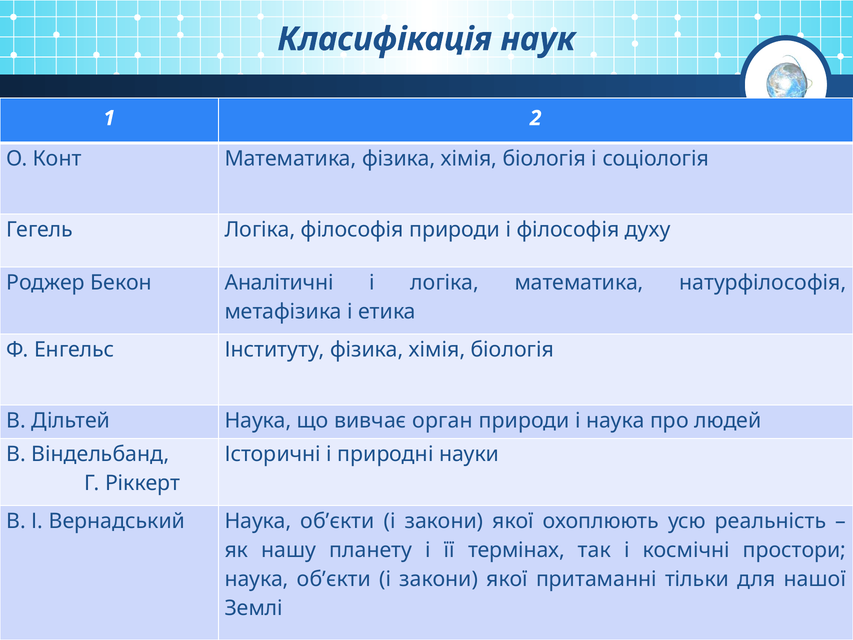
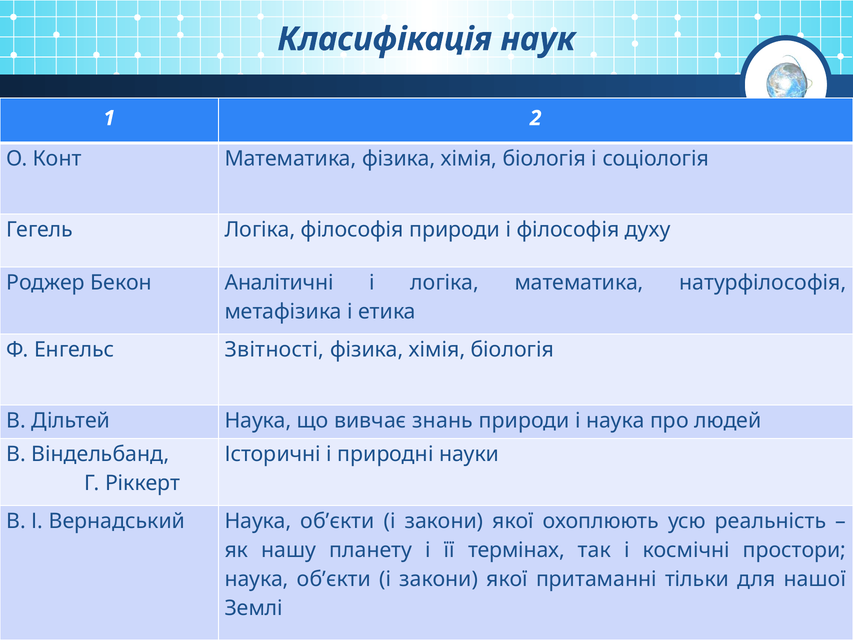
Інституту: Інституту -> Звітності
орган: орган -> знань
